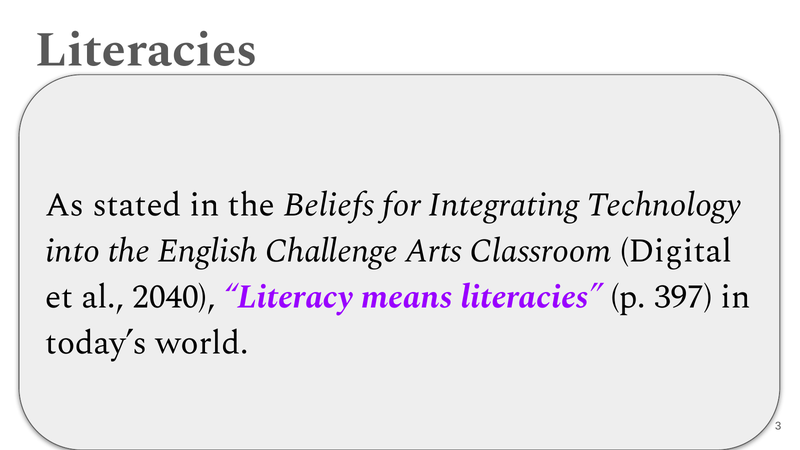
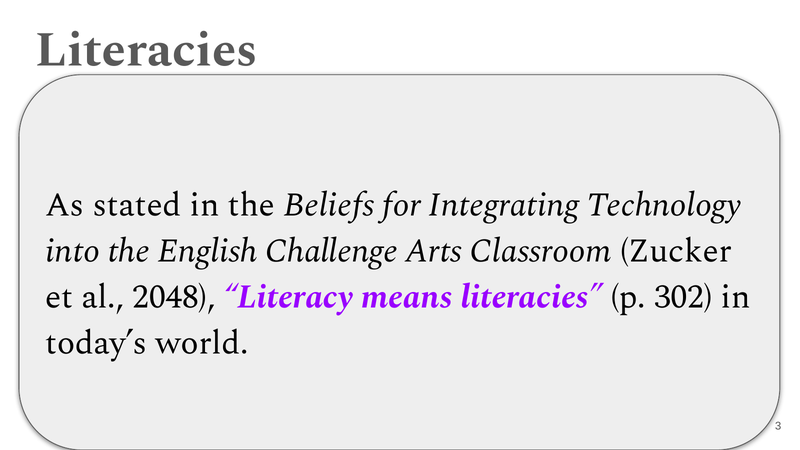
Digital: Digital -> Zucker
2040: 2040 -> 2048
397: 397 -> 302
